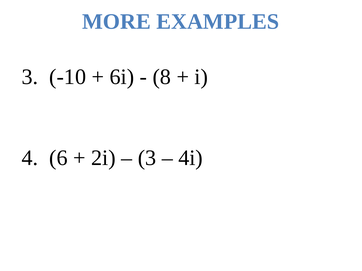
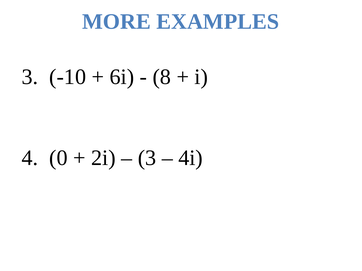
6: 6 -> 0
